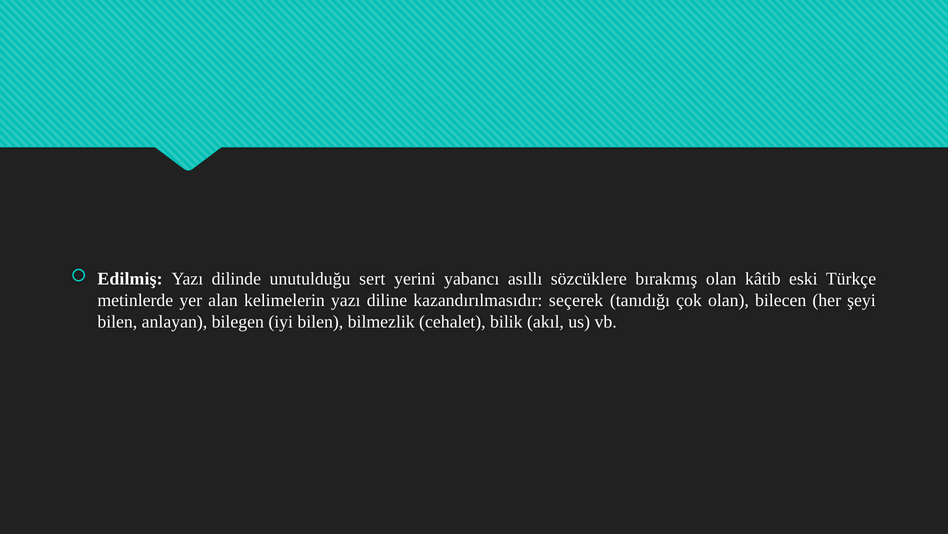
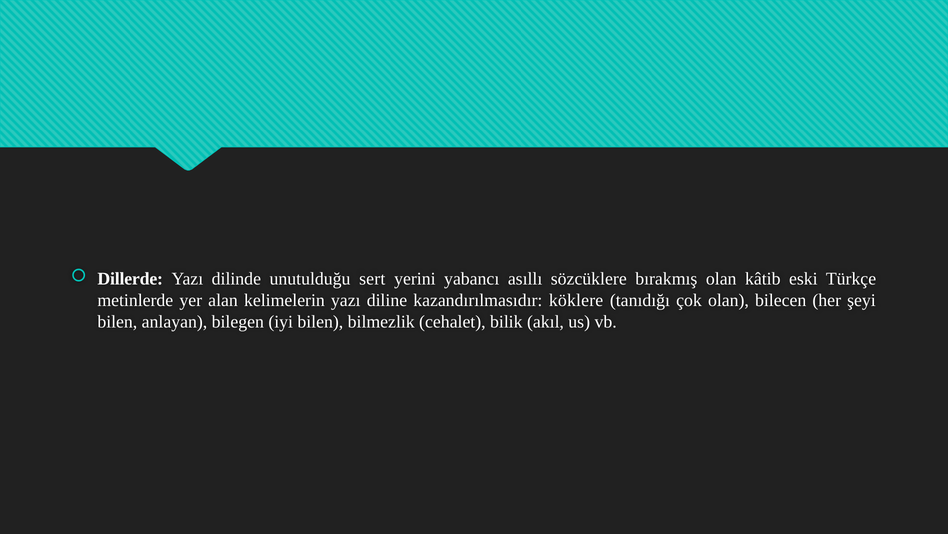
Edilmiş: Edilmiş -> Dillerde
seçerek: seçerek -> köklere
